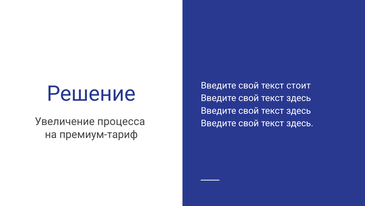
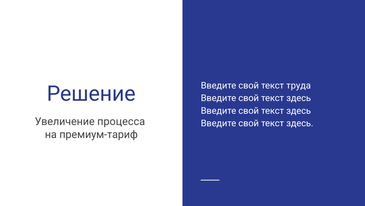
стоит: стоит -> труда
